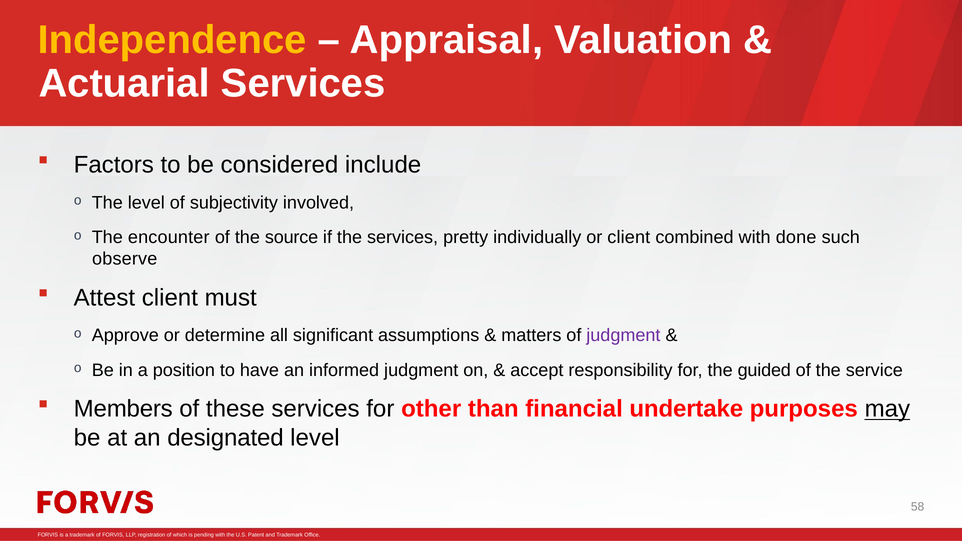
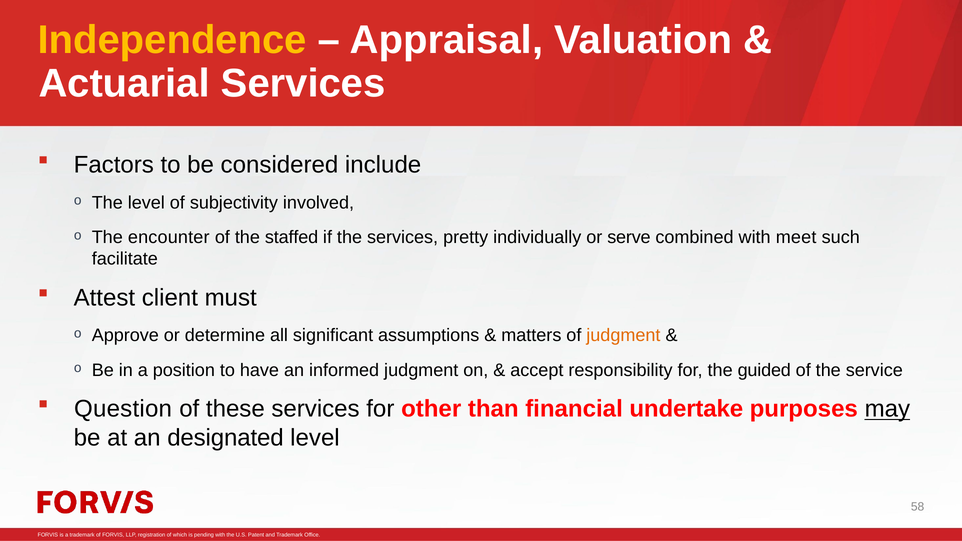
source: source -> staffed
or client: client -> serve
done: done -> meet
observe: observe -> facilitate
judgment at (623, 336) colour: purple -> orange
Members: Members -> Question
